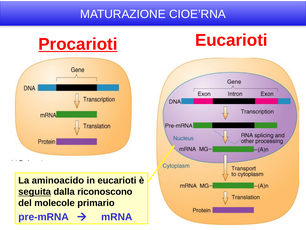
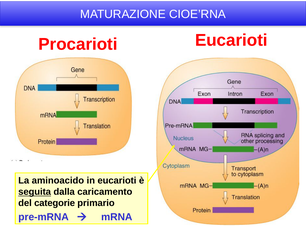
Procarioti underline: present -> none
riconoscono: riconoscono -> caricamento
molecole: molecole -> categorie
